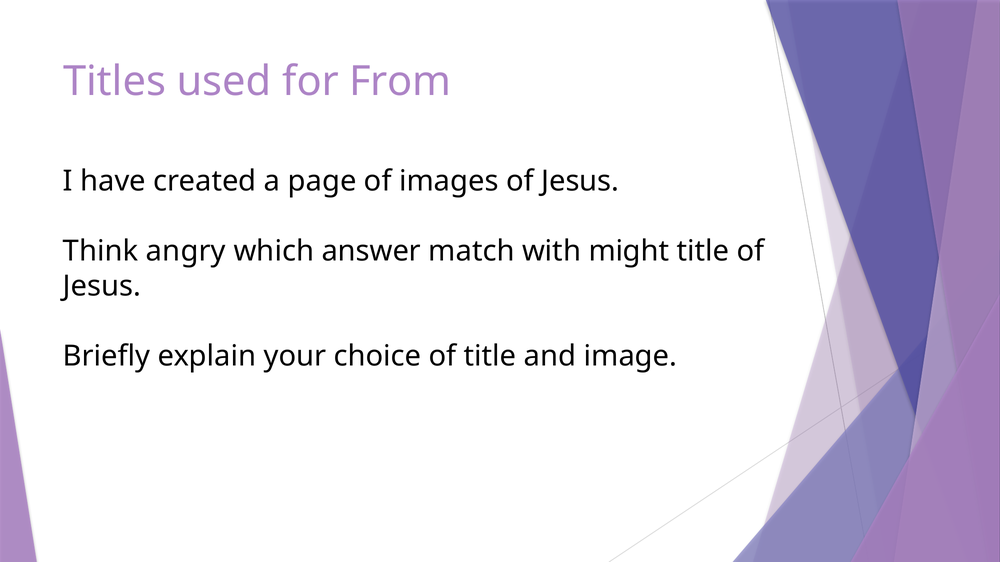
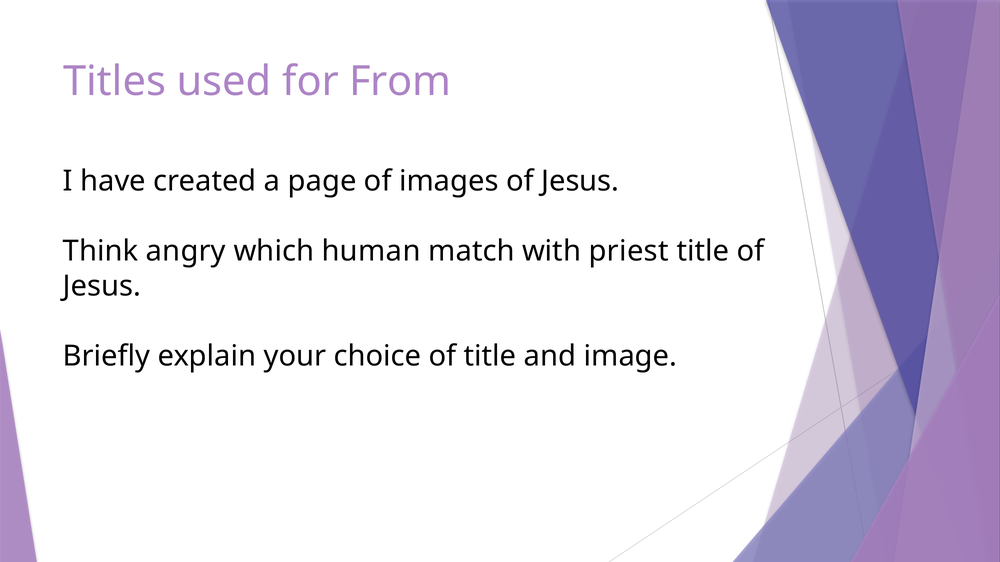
answer: answer -> human
might: might -> priest
